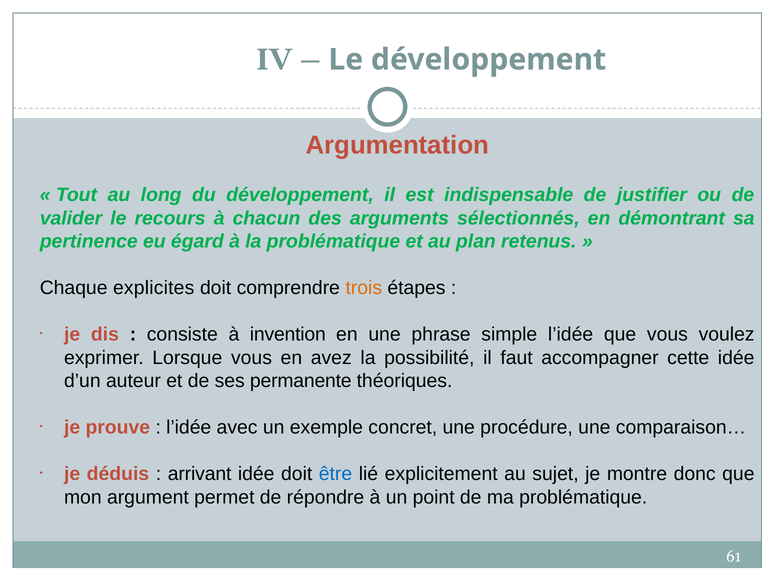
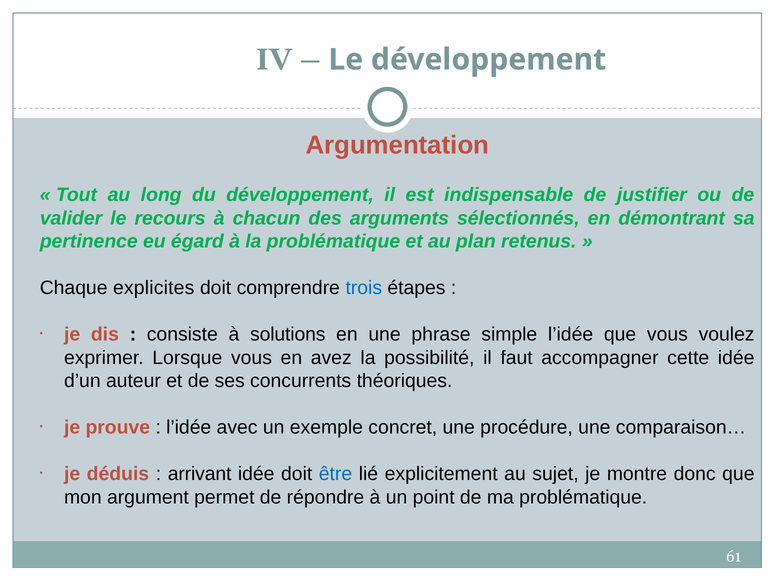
trois colour: orange -> blue
invention: invention -> solutions
permanente: permanente -> concurrents
